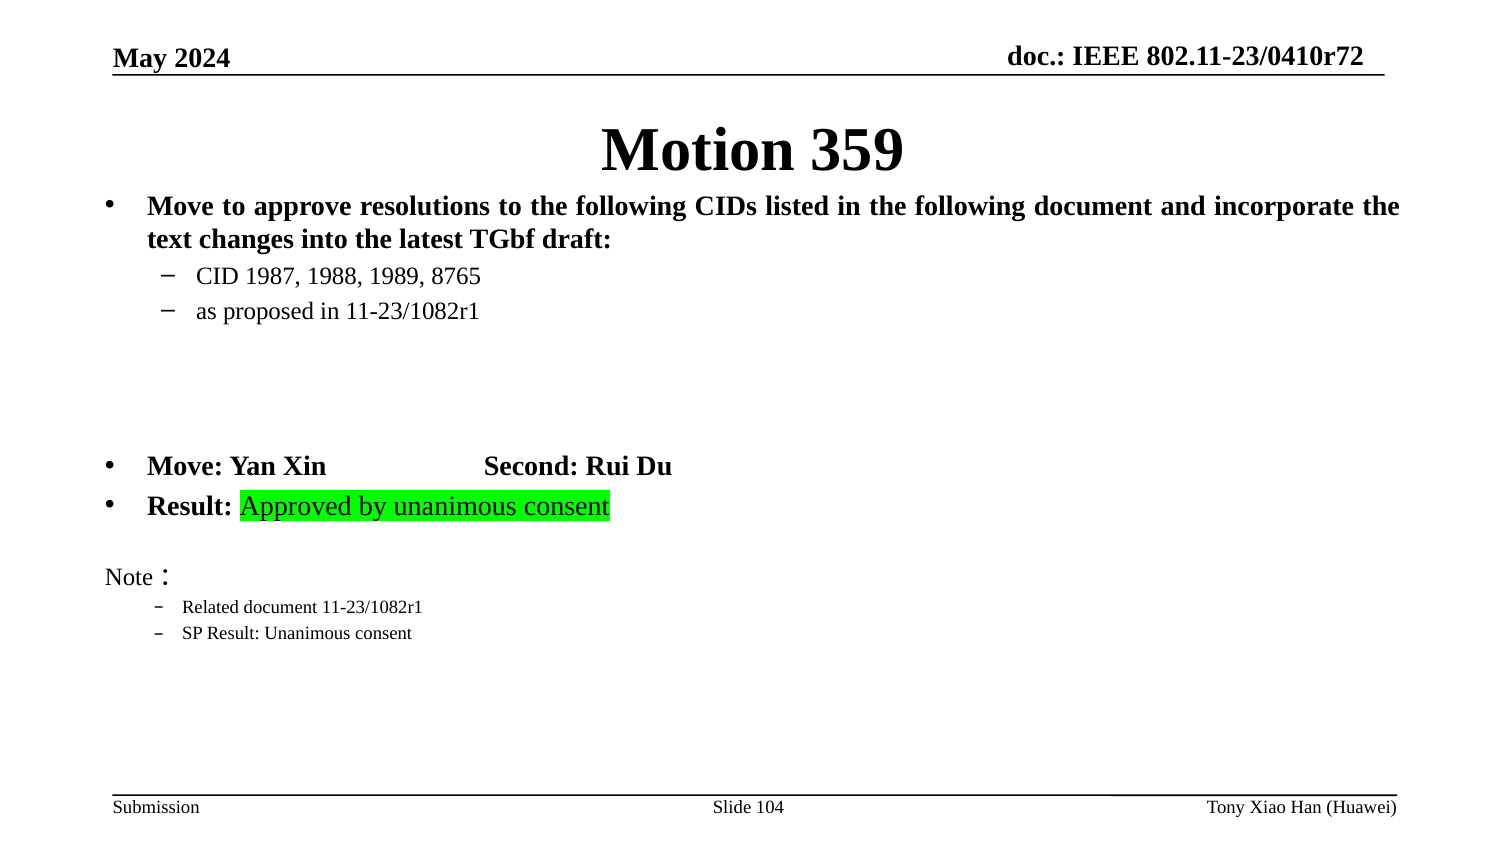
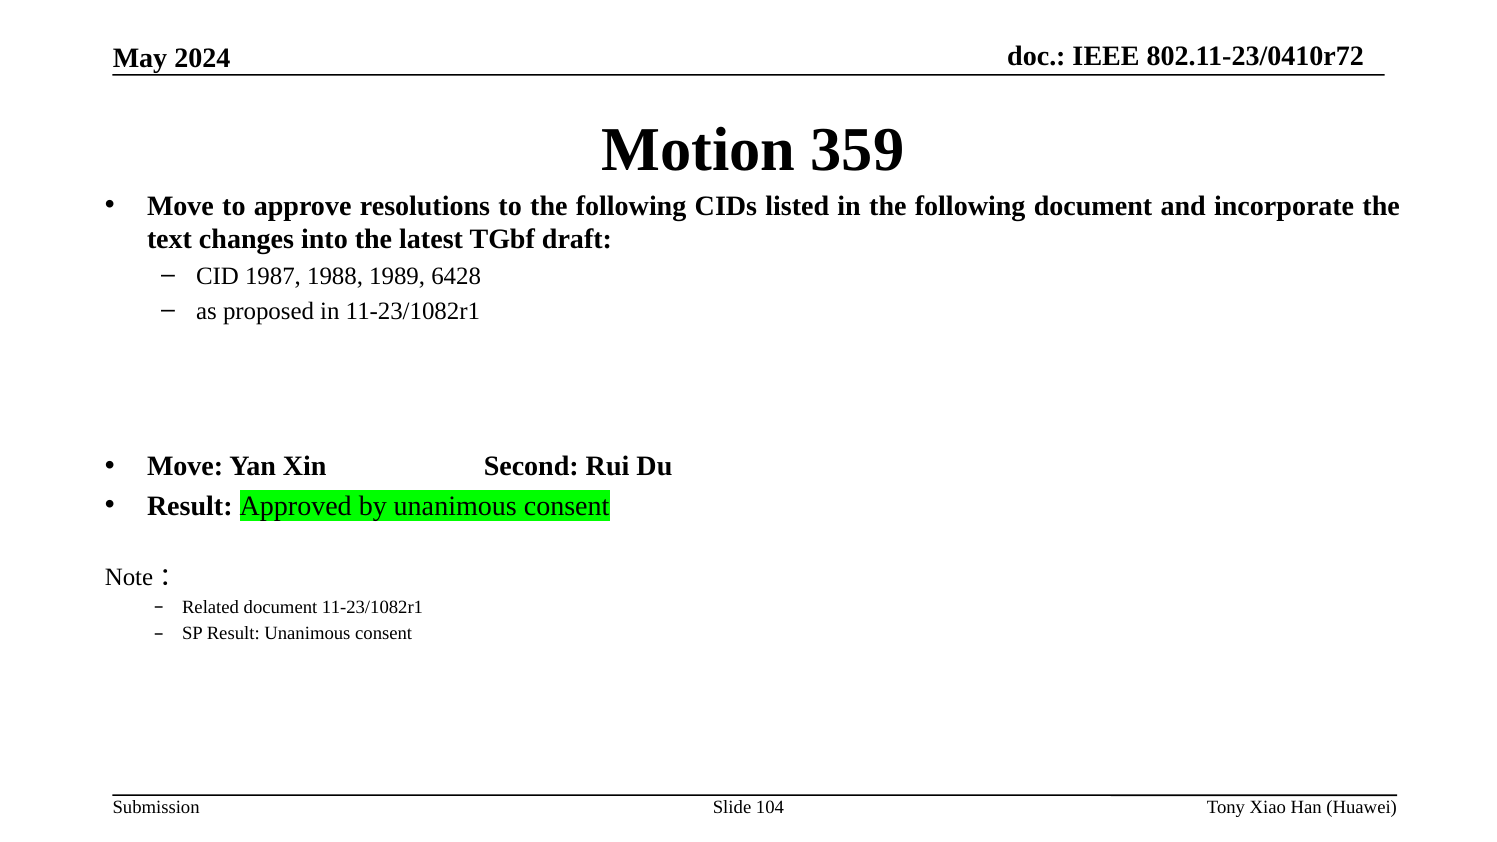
8765: 8765 -> 6428
